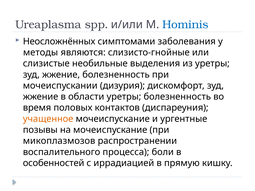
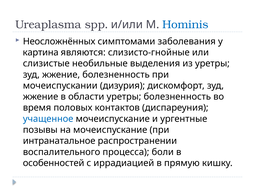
методы: методы -> картина
учащенное colour: orange -> blue
микоплазмозов: микоплазмозов -> интранатальное
